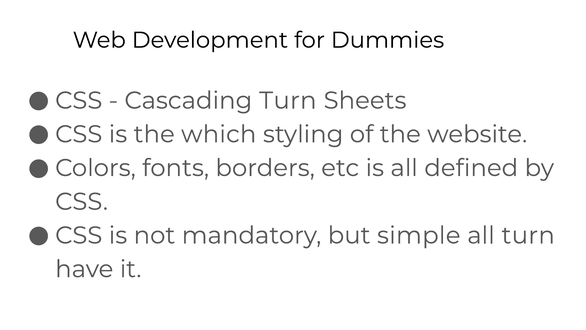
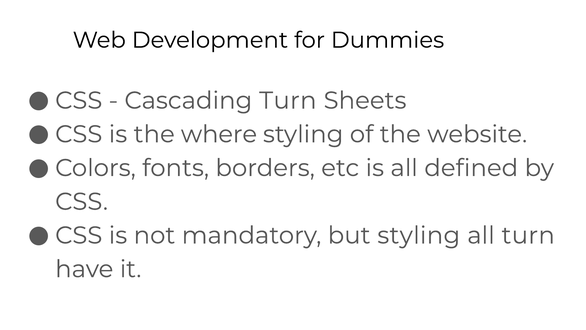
which: which -> where
but simple: simple -> styling
